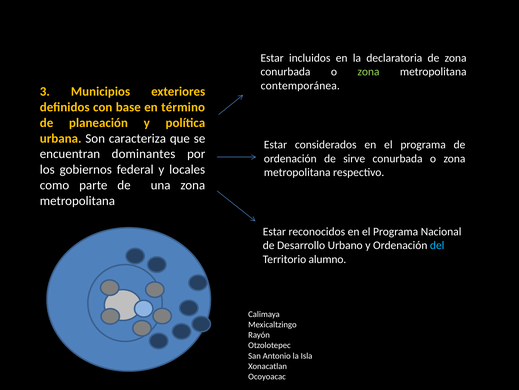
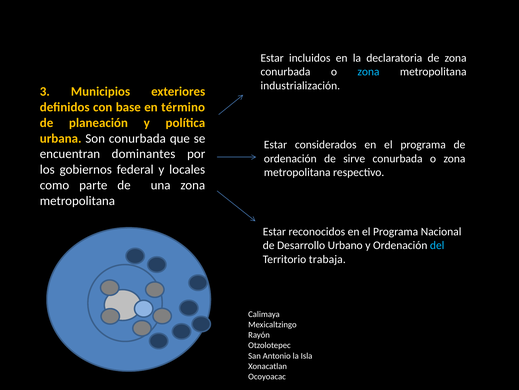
zona at (368, 72) colour: light green -> light blue
contemporánea: contemporánea -> industrialización
Son caracteriza: caracteriza -> conurbada
alumno: alumno -> trabaja
